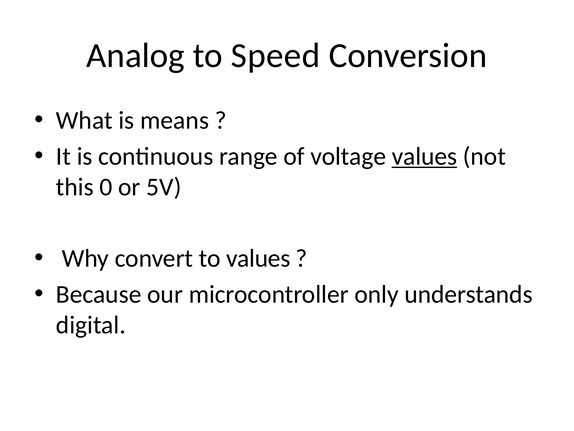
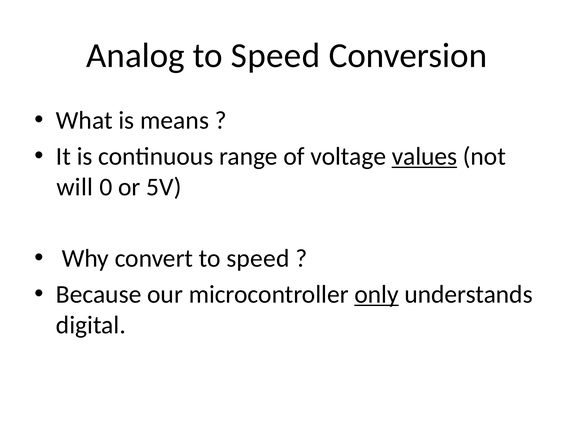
this: this -> will
convert to values: values -> speed
only underline: none -> present
